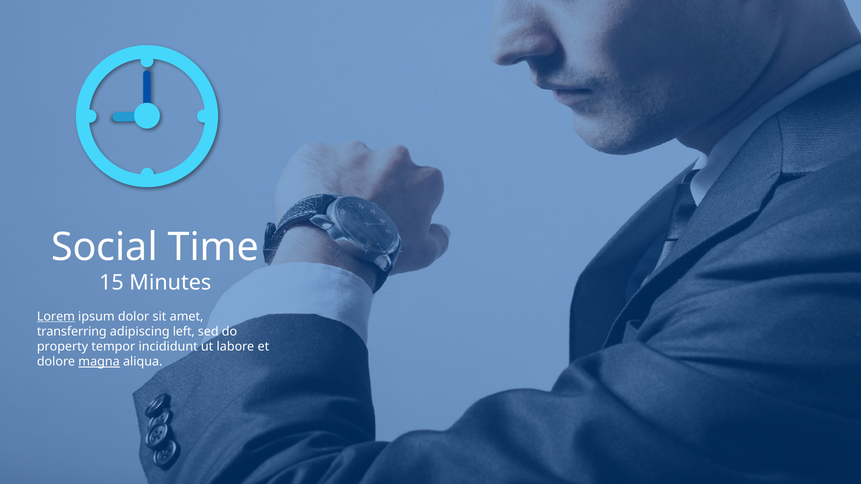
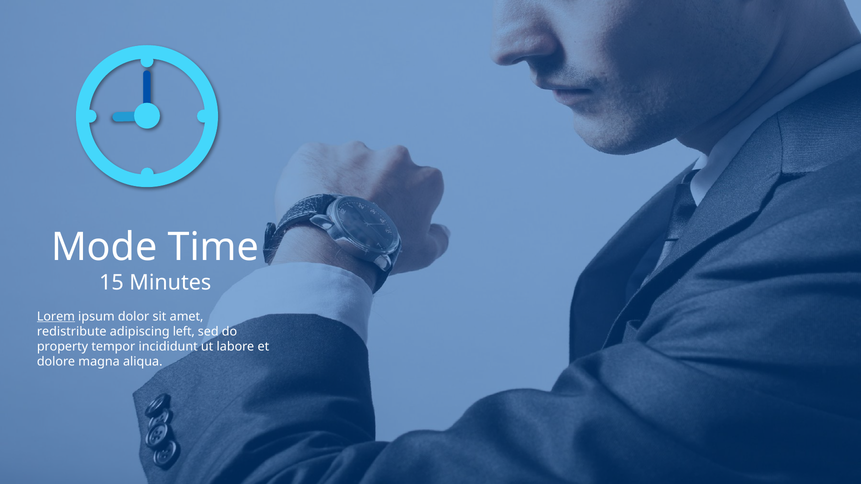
Social: Social -> Mode
transferring: transferring -> redistribute
magna underline: present -> none
